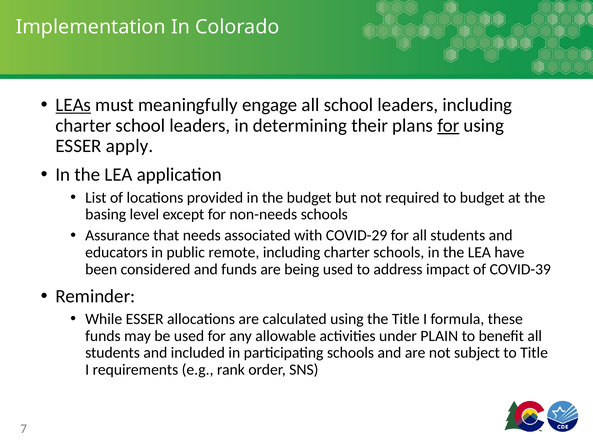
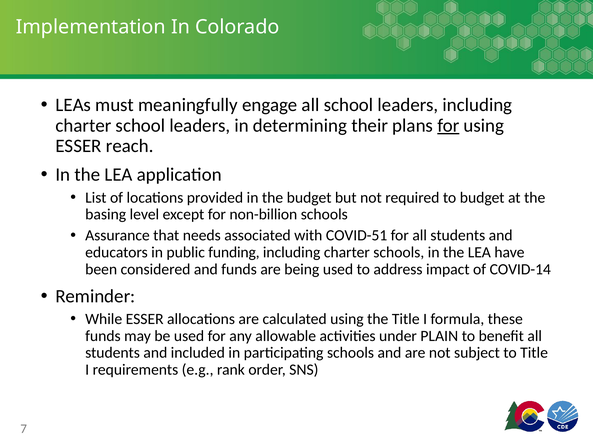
LEAs underline: present -> none
apply: apply -> reach
non-needs: non-needs -> non-billion
COVID-29: COVID-29 -> COVID-51
remote: remote -> funding
COVID-39: COVID-39 -> COVID-14
